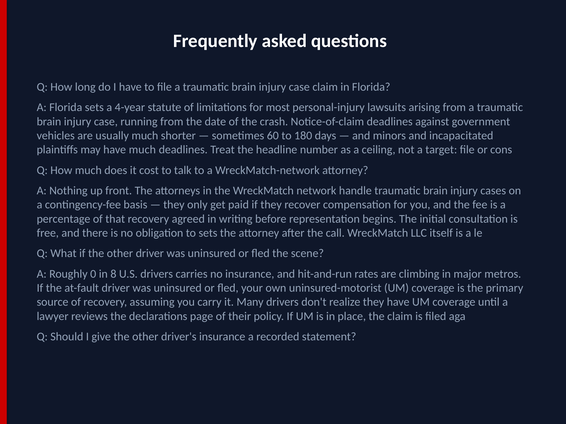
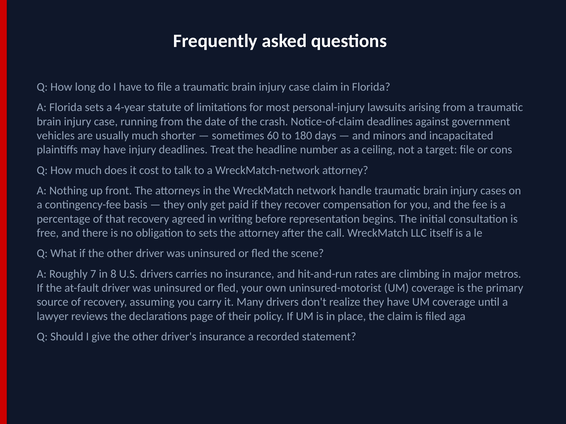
have much: much -> injury
0: 0 -> 7
